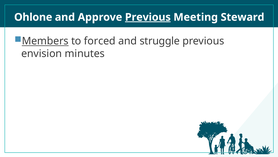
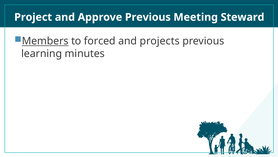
Ohlone: Ohlone -> Project
Previous at (148, 17) underline: present -> none
struggle: struggle -> projects
envision: envision -> learning
